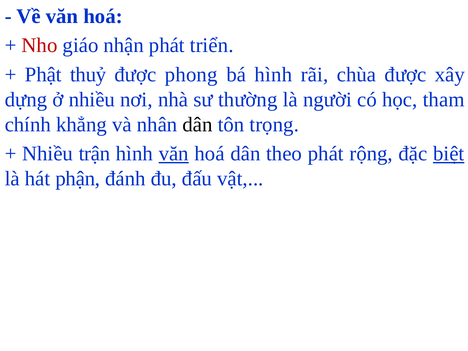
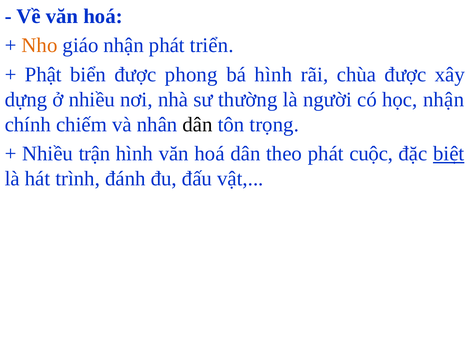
Nho colour: red -> orange
thuỷ: thuỷ -> biển
học tham: tham -> nhận
khẳng: khẳng -> chiếm
văn at (174, 154) underline: present -> none
rộng: rộng -> cuộc
phận: phận -> trình
